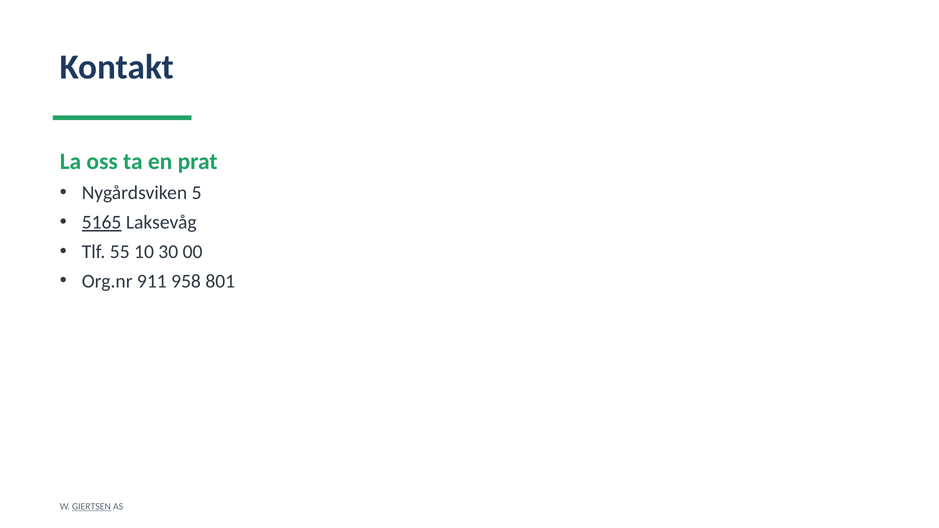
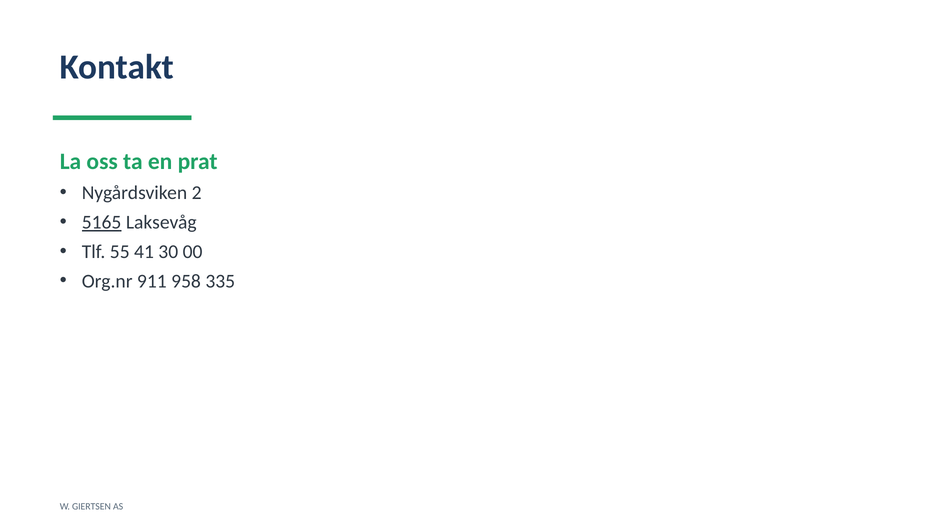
5: 5 -> 2
10: 10 -> 41
801: 801 -> 335
GIERTSEN underline: present -> none
